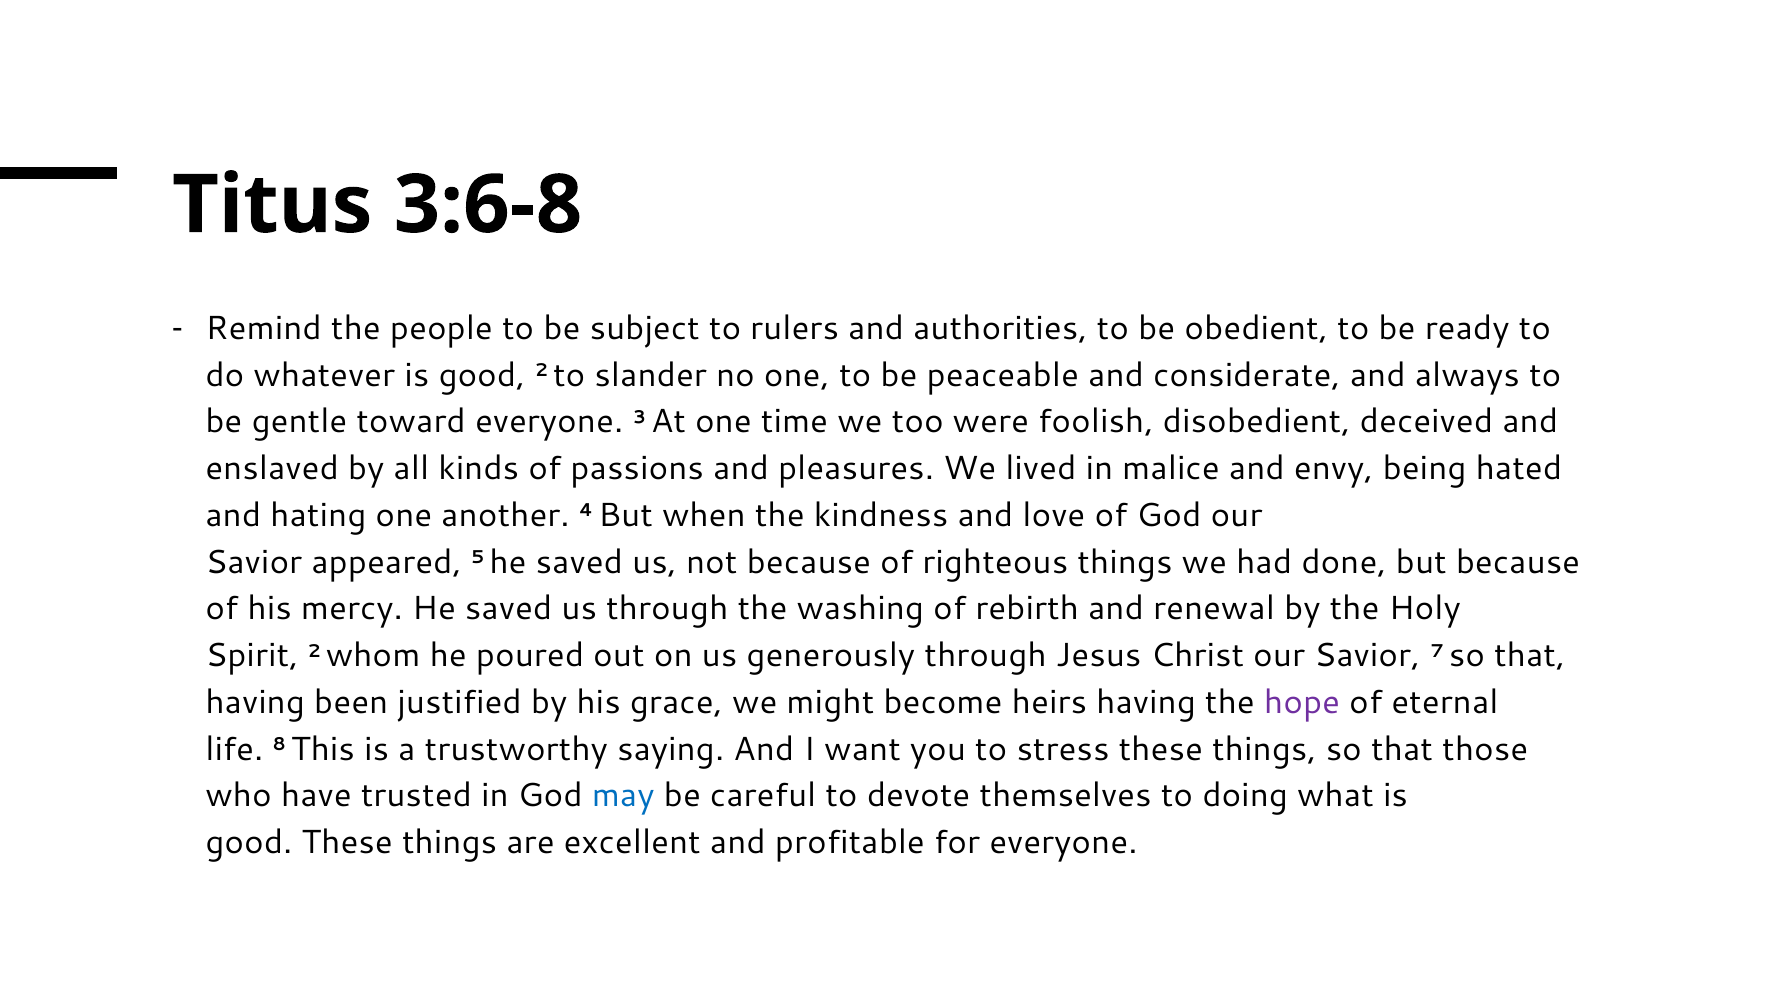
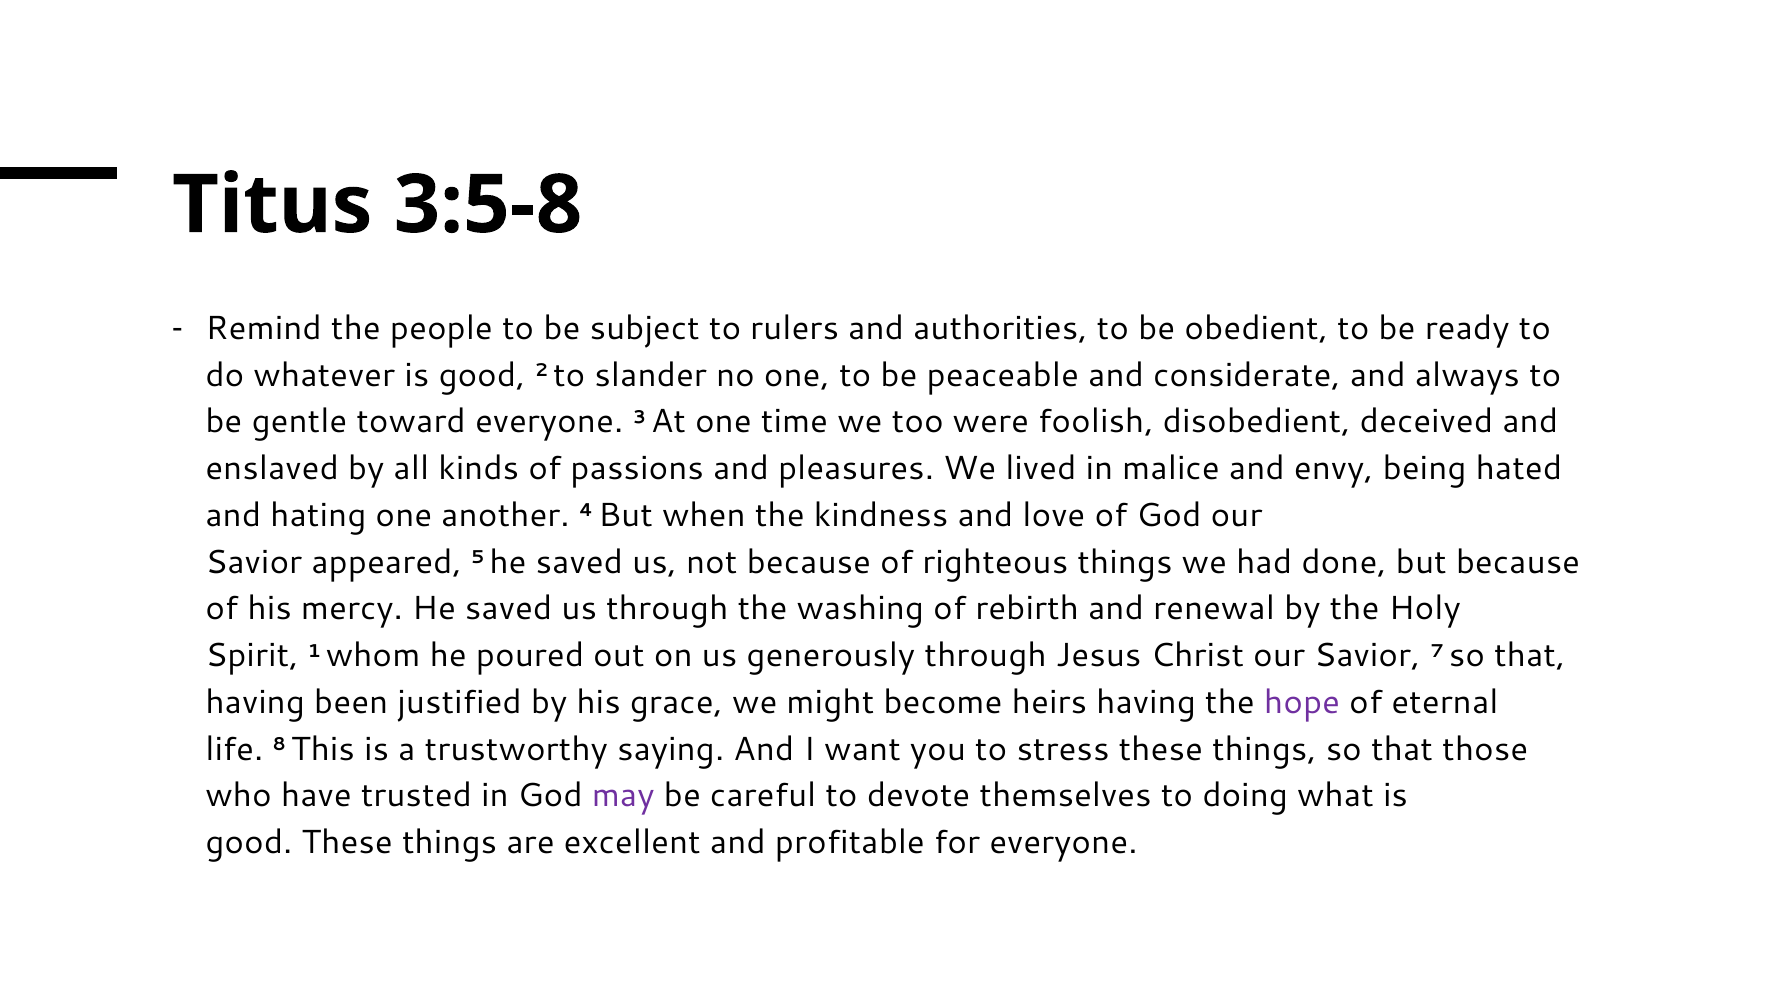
3:6-8: 3:6-8 -> 3:5-8
Spirit 2: 2 -> 1
may colour: blue -> purple
